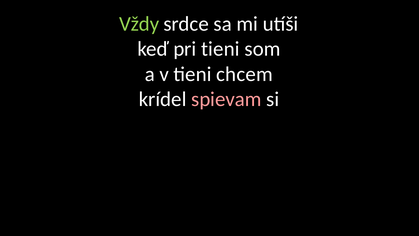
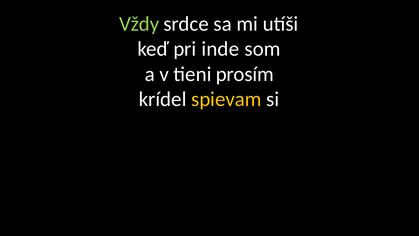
pri tieni: tieni -> inde
chcem: chcem -> prosím
spievam colour: pink -> yellow
